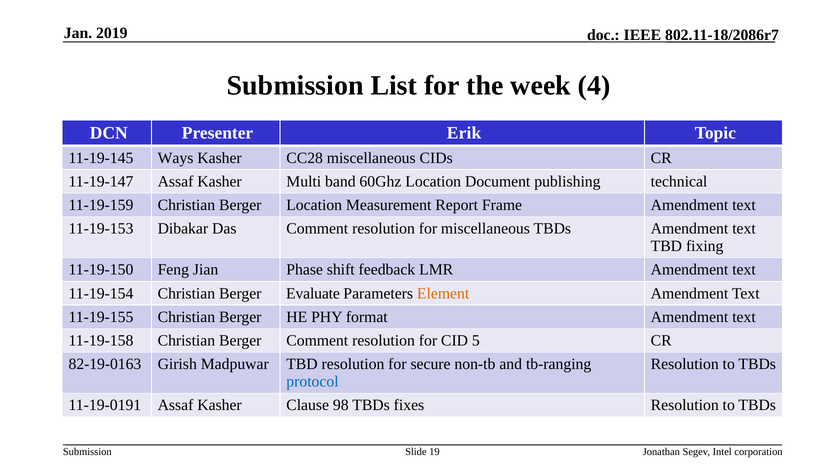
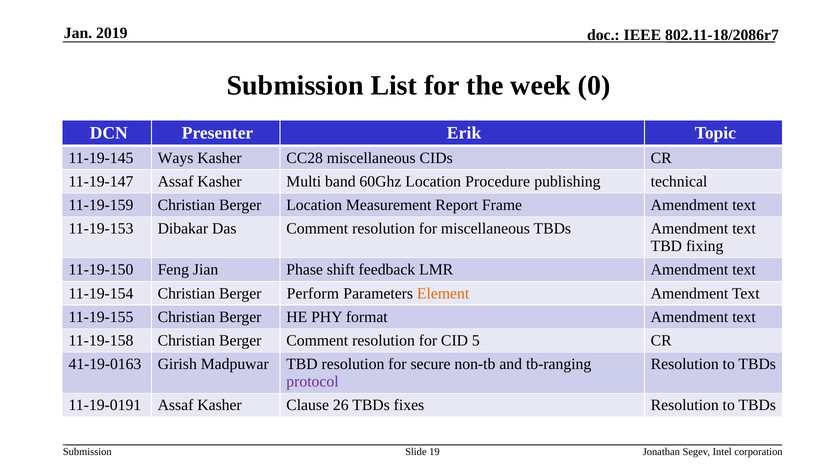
4: 4 -> 0
Document: Document -> Procedure
Evaluate: Evaluate -> Perform
82-19-0163: 82-19-0163 -> 41-19-0163
protocol colour: blue -> purple
98: 98 -> 26
